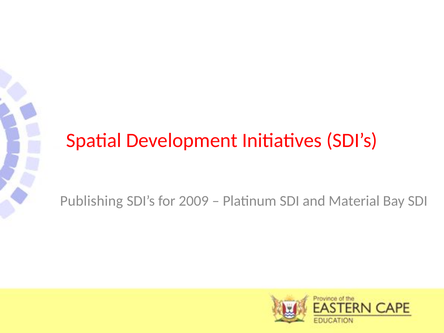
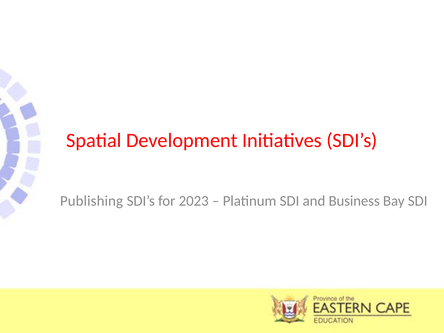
2009: 2009 -> 2023
Material: Material -> Business
